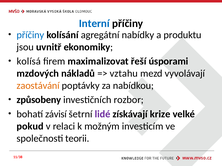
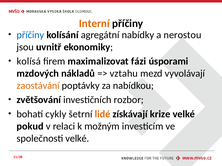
Interní colour: blue -> orange
produktu: produktu -> nerostou
řeší: řeší -> fázi
způsobeny: způsobeny -> zvětšování
závisí: závisí -> cykly
lidé colour: purple -> orange
společnosti teorii: teorii -> velké
